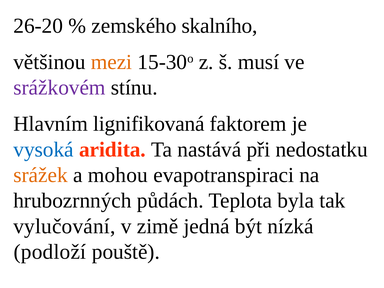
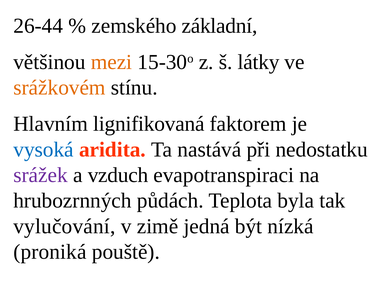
26-20: 26-20 -> 26-44
skalního: skalního -> základní
musí: musí -> látky
srážkovém colour: purple -> orange
srážek colour: orange -> purple
mohou: mohou -> vzduch
podloží: podloží -> proniká
